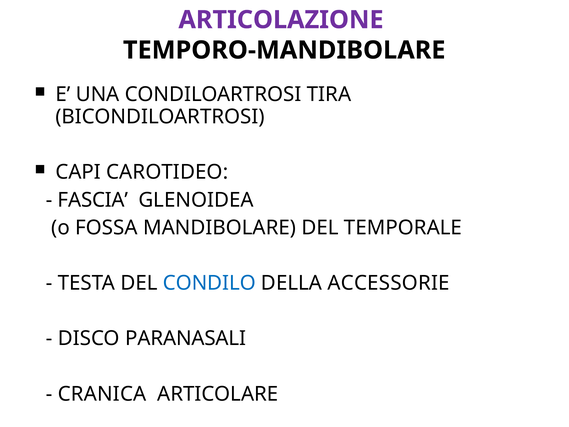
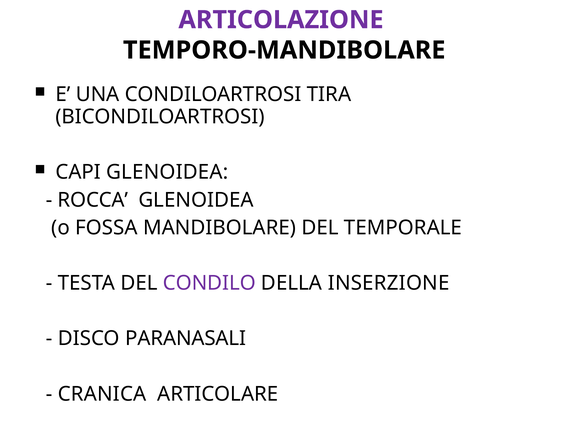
CAPI CAROTIDEO: CAROTIDEO -> GLENOIDEA
FASCIA: FASCIA -> ROCCA
CONDILO colour: blue -> purple
ACCESSORIE: ACCESSORIE -> INSERZIONE
